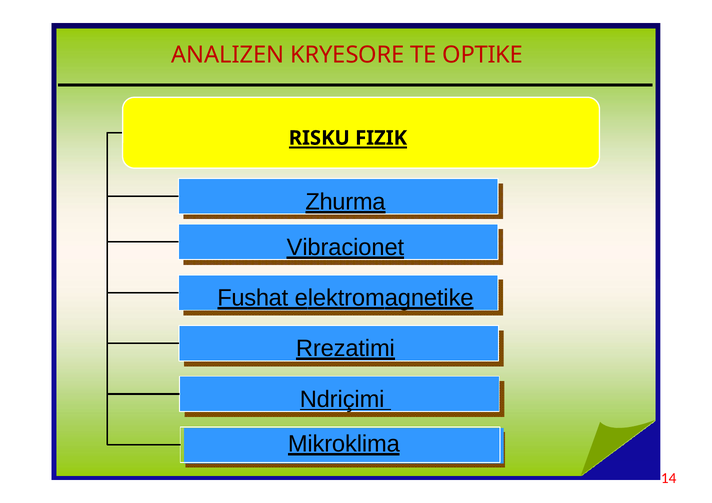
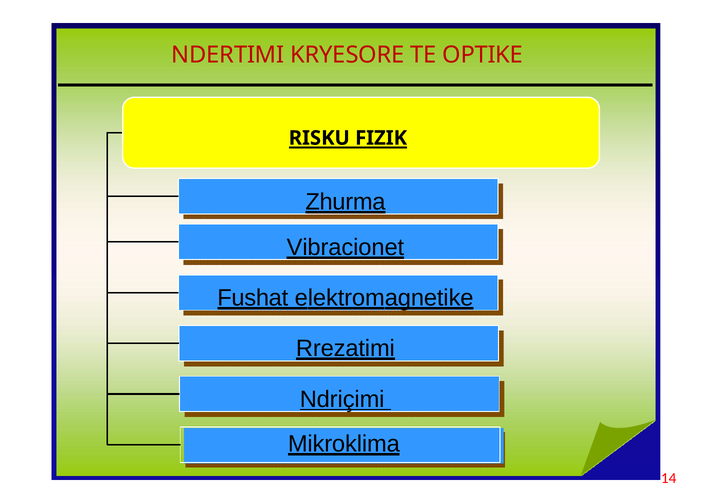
ANALIZEN: ANALIZEN -> NDERTIMI
